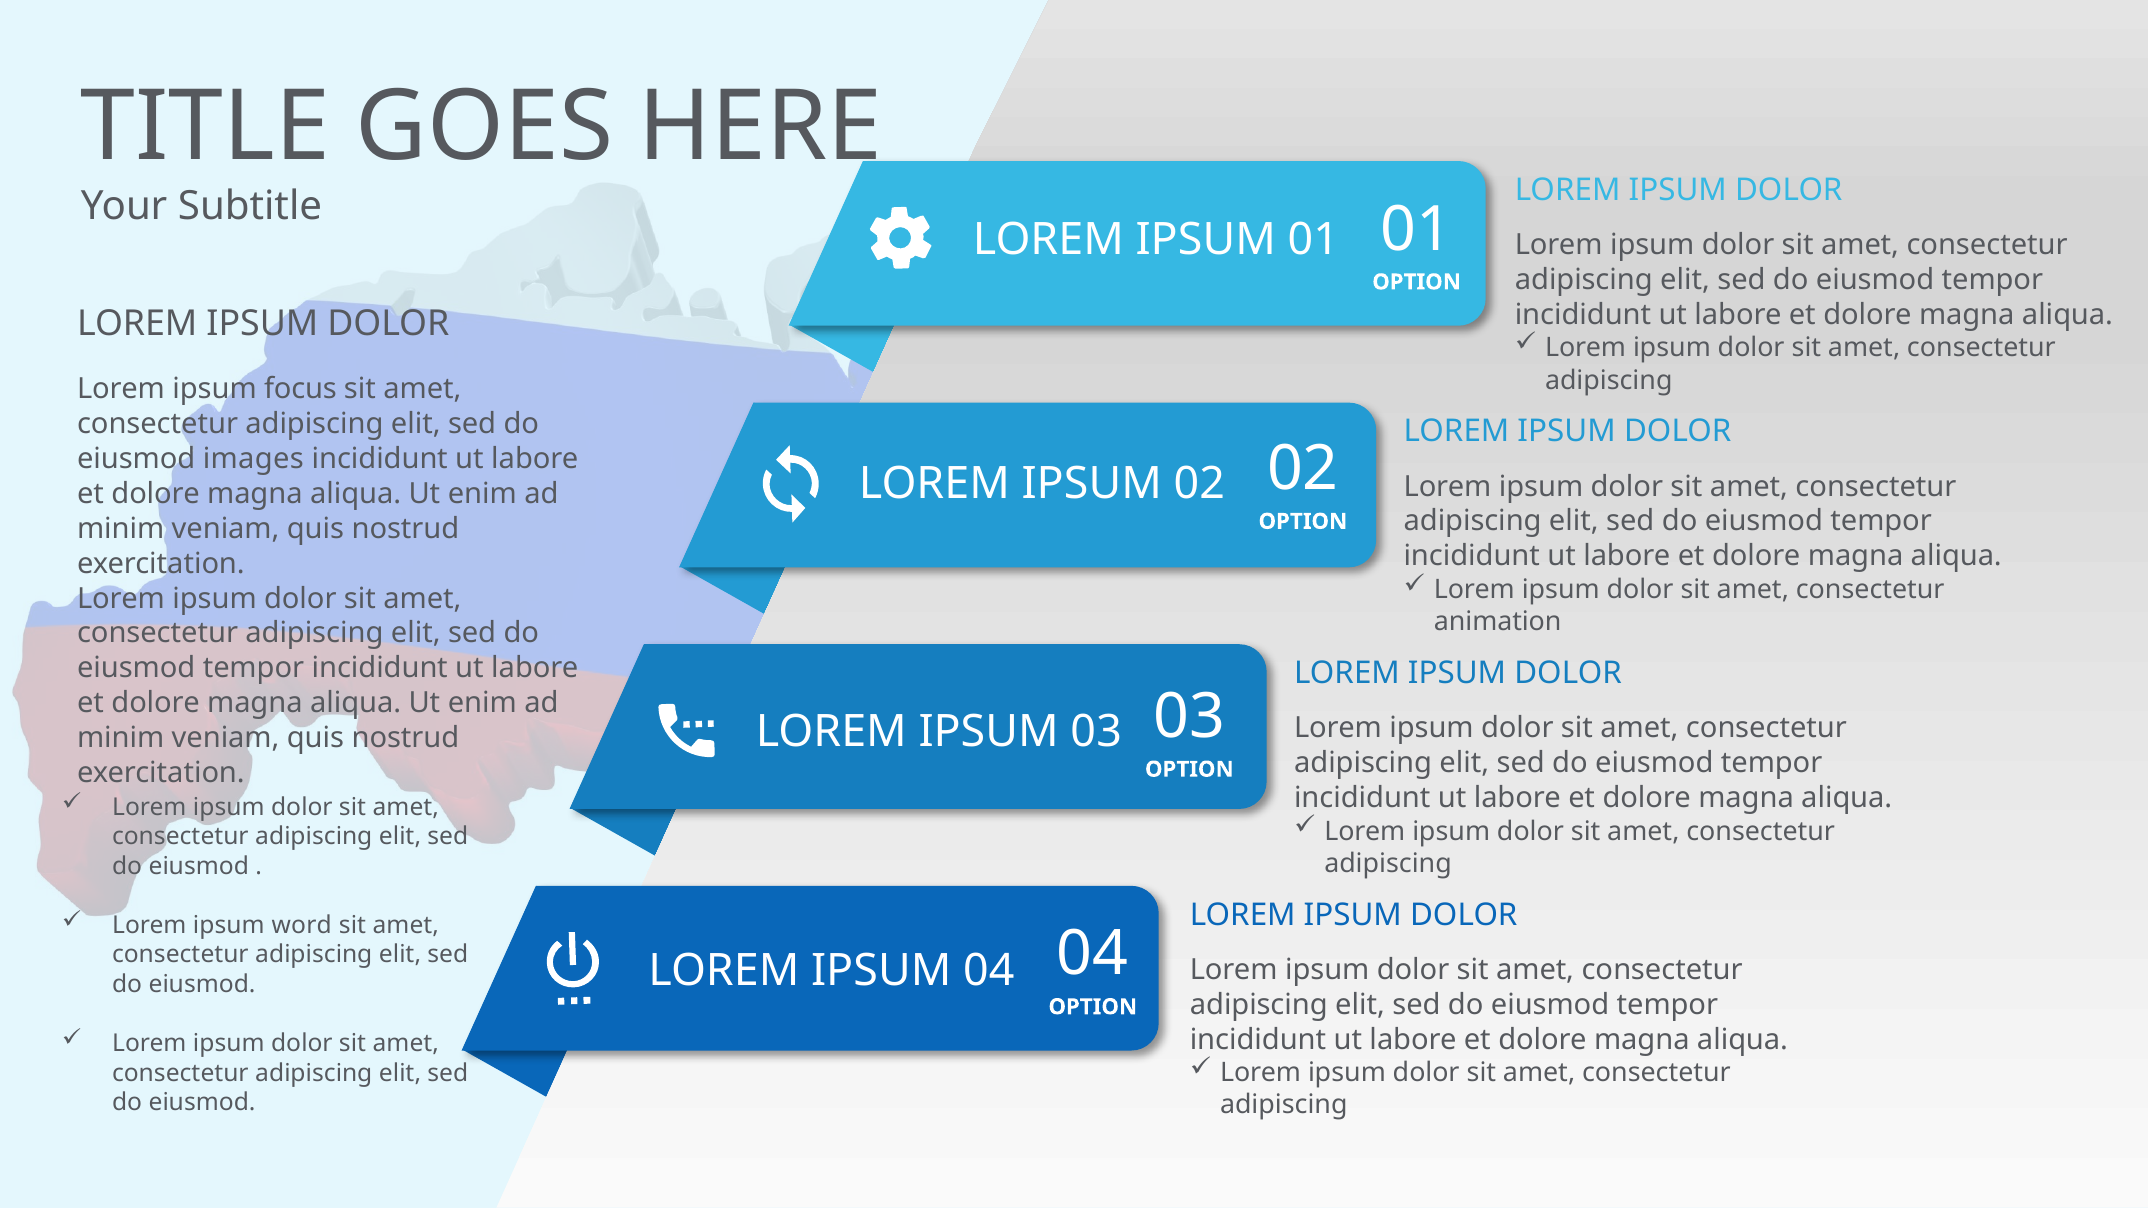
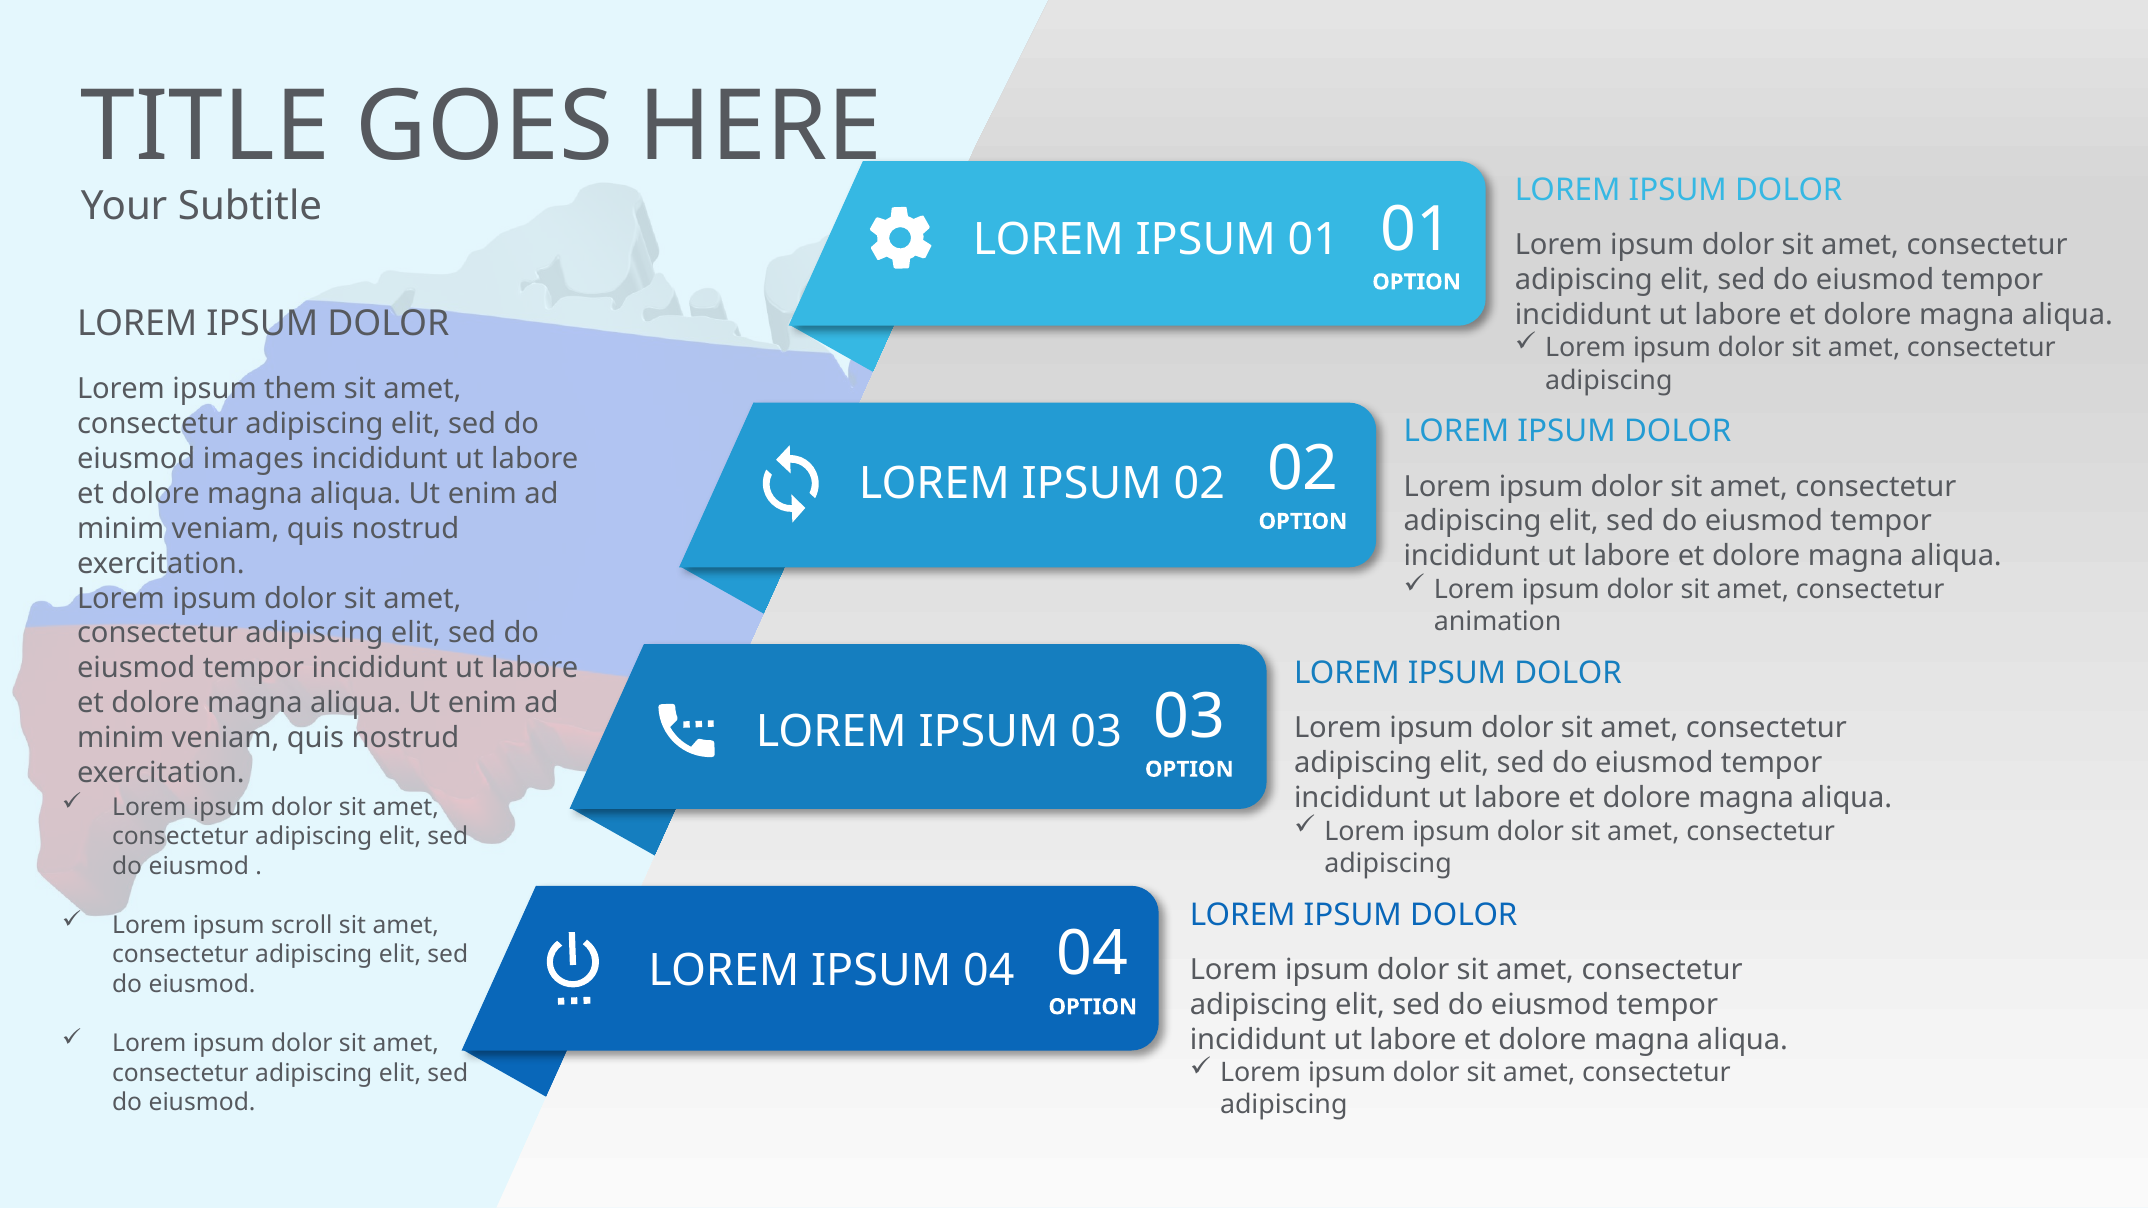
focus: focus -> them
word: word -> scroll
